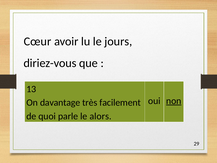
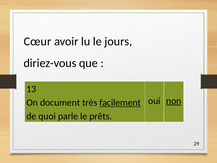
davantage: davantage -> document
facilement underline: none -> present
alors: alors -> prêts
